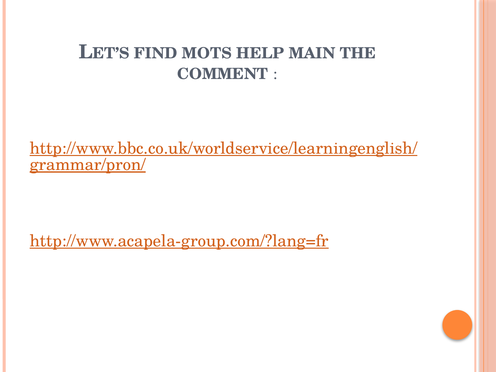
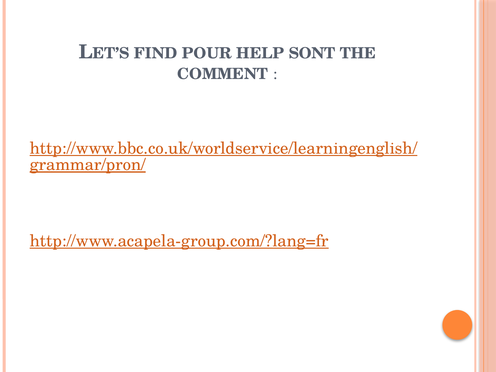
MOTS: MOTS -> POUR
MAIN: MAIN -> SONT
